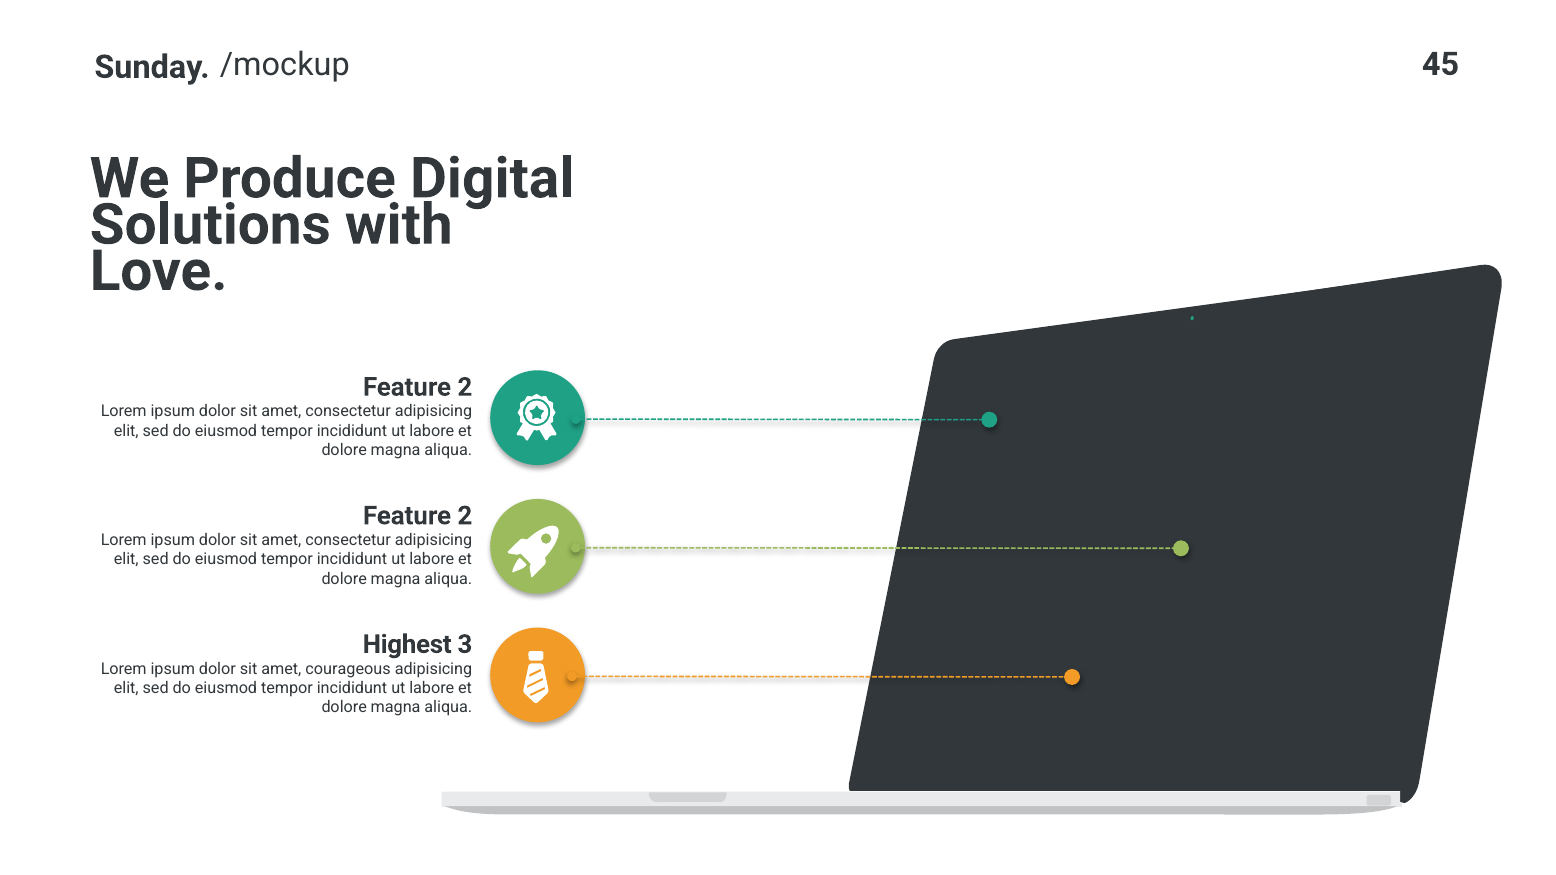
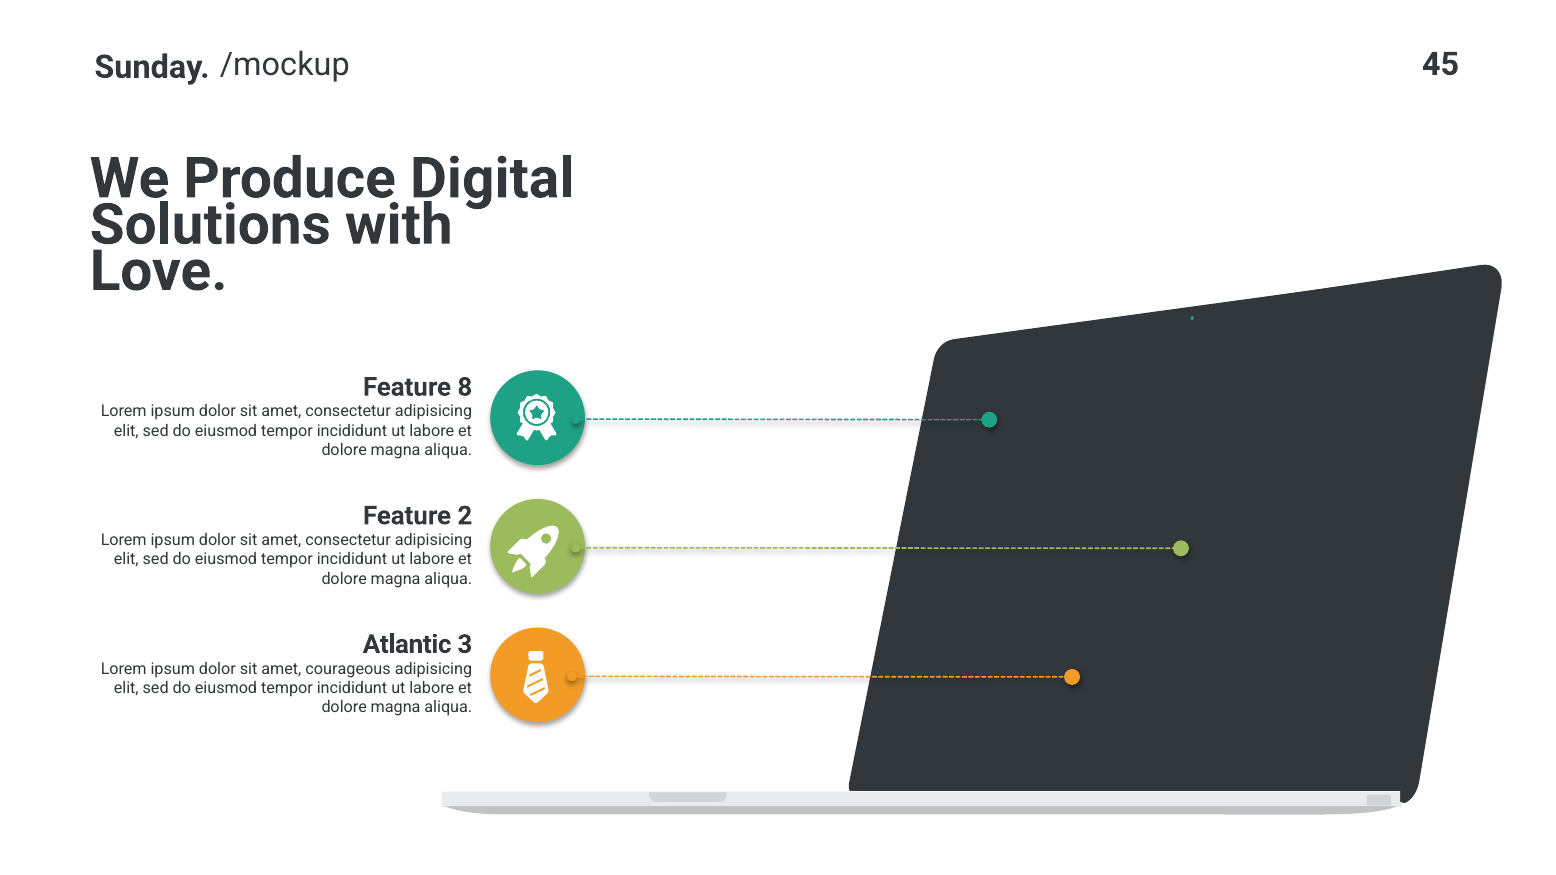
2 at (465, 387): 2 -> 8
Highest: Highest -> Atlantic
